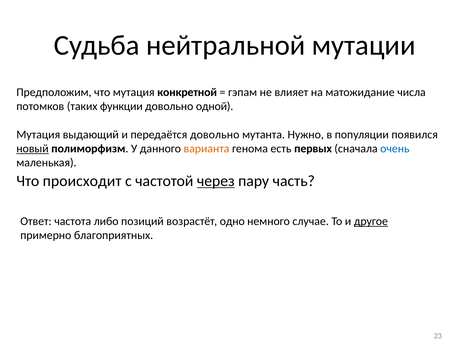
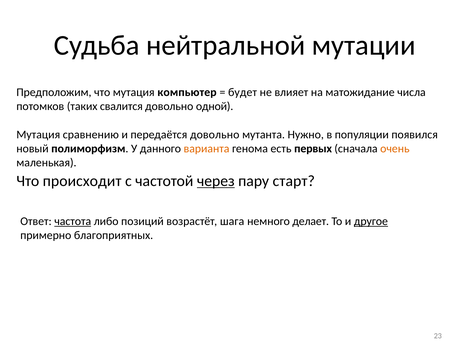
конкретной: конкретной -> компьютер
гэпам: гэпам -> будет
функции: функции -> свалится
выдающий: выдающий -> сравнению
новый underline: present -> none
очень colour: blue -> orange
часть: часть -> старт
частота underline: none -> present
одно: одно -> шага
случае: случае -> делает
